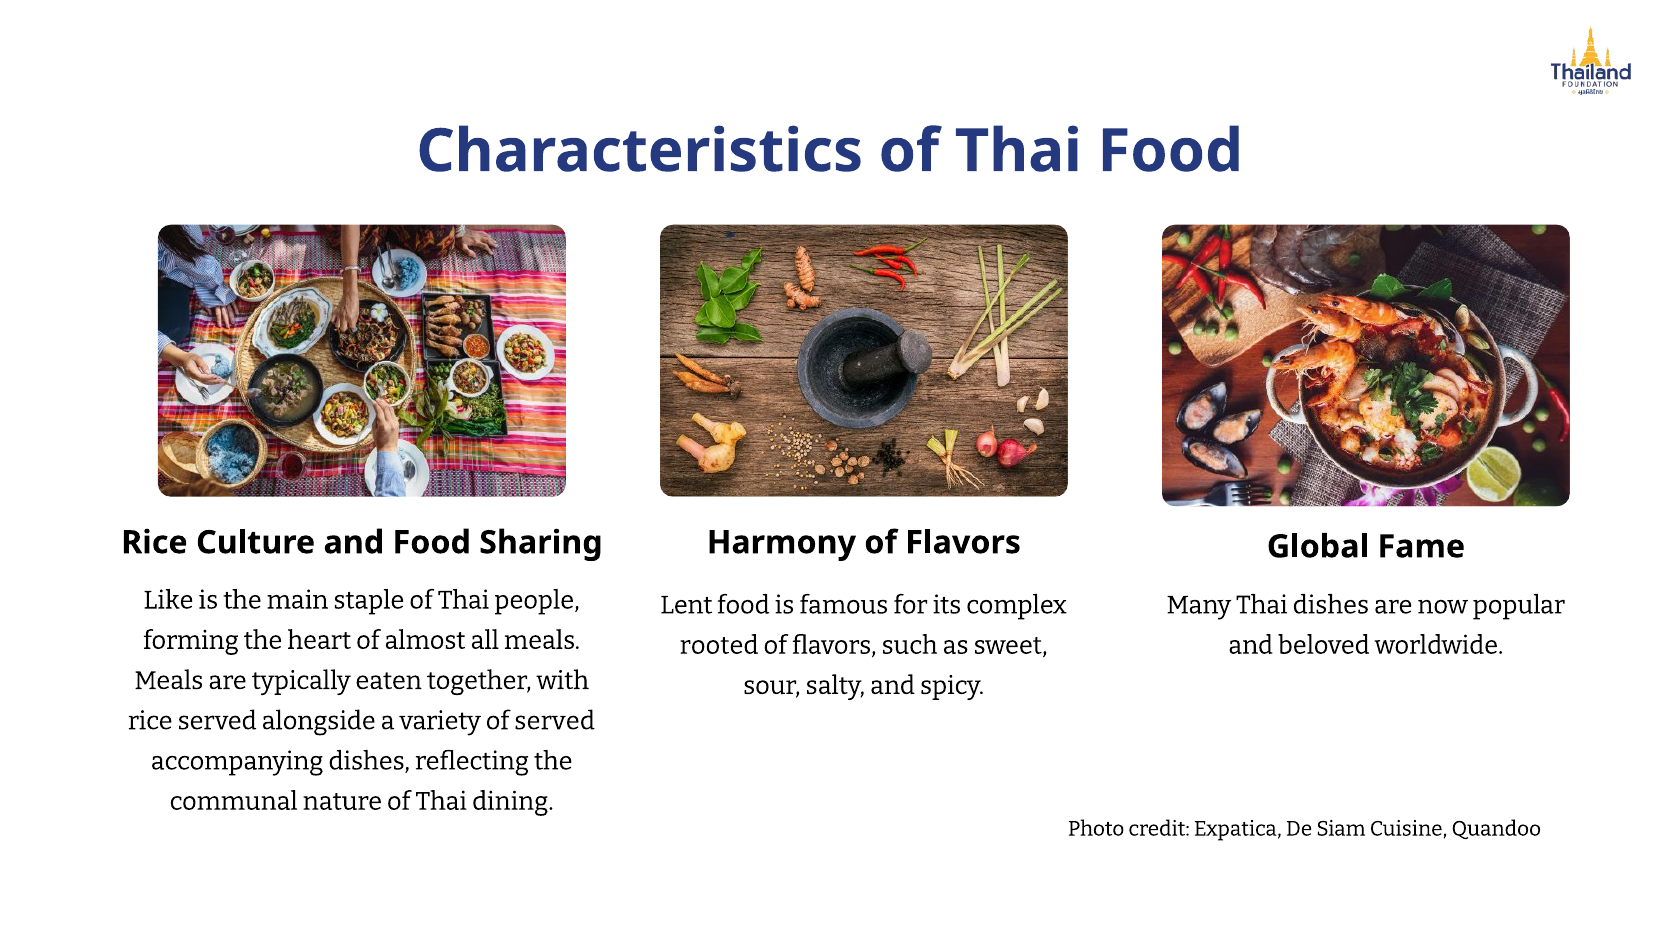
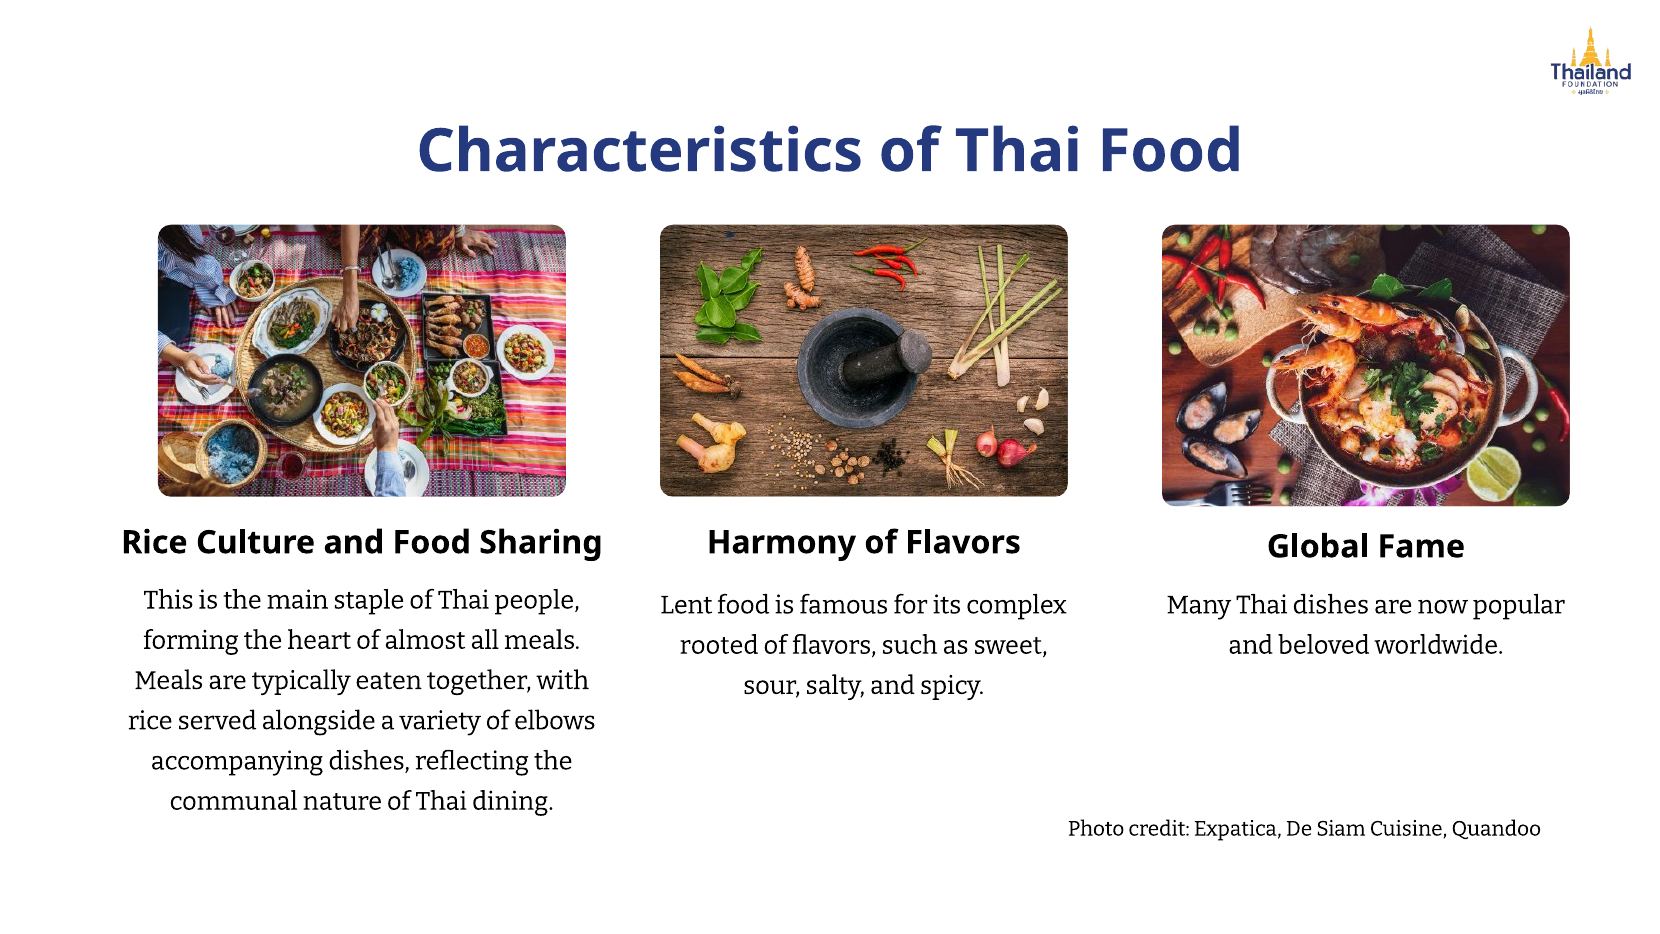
Like: Like -> This
of served: served -> elbows
